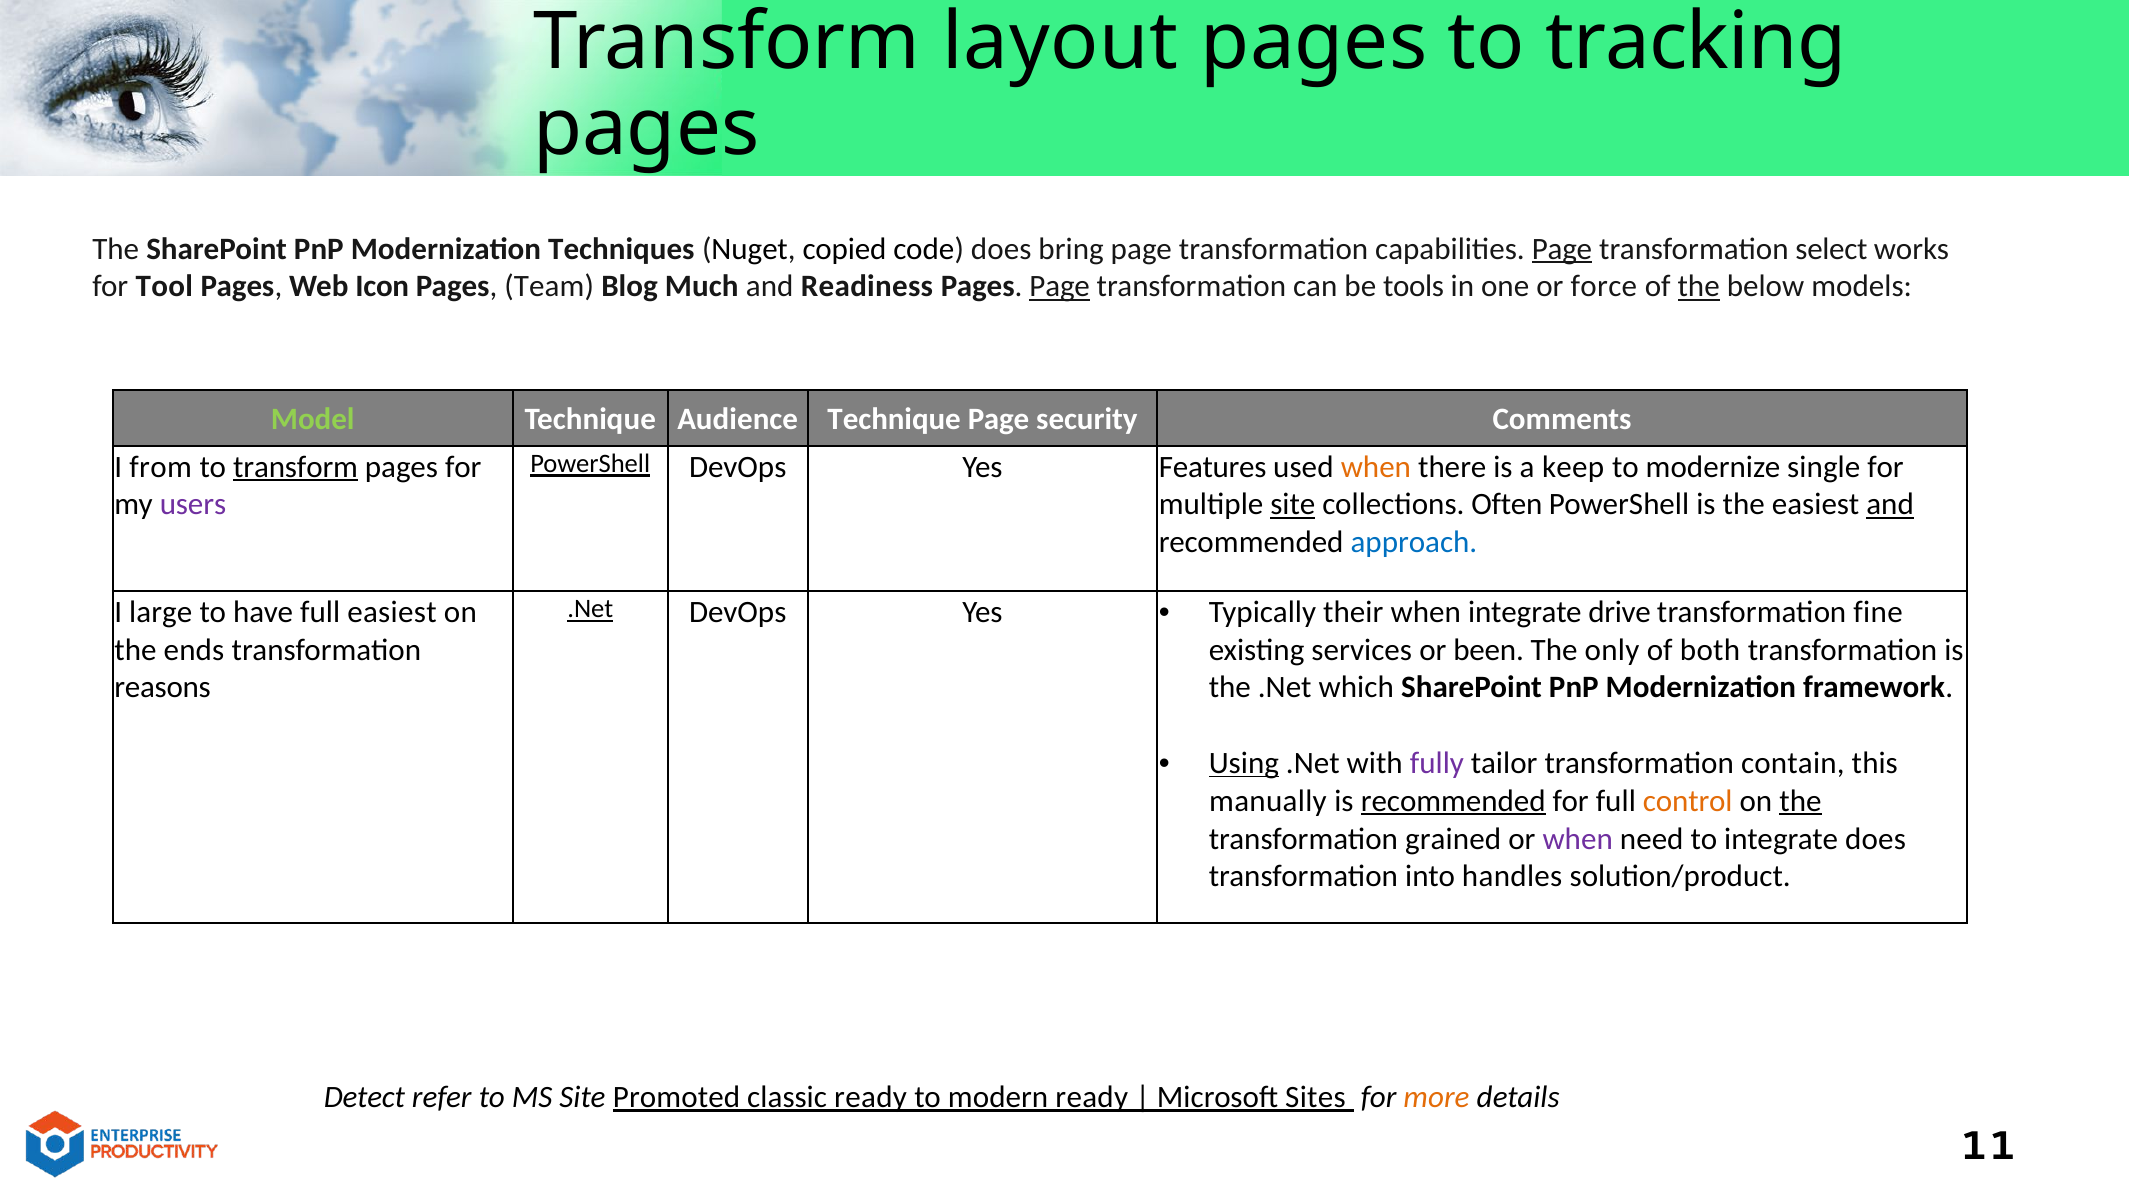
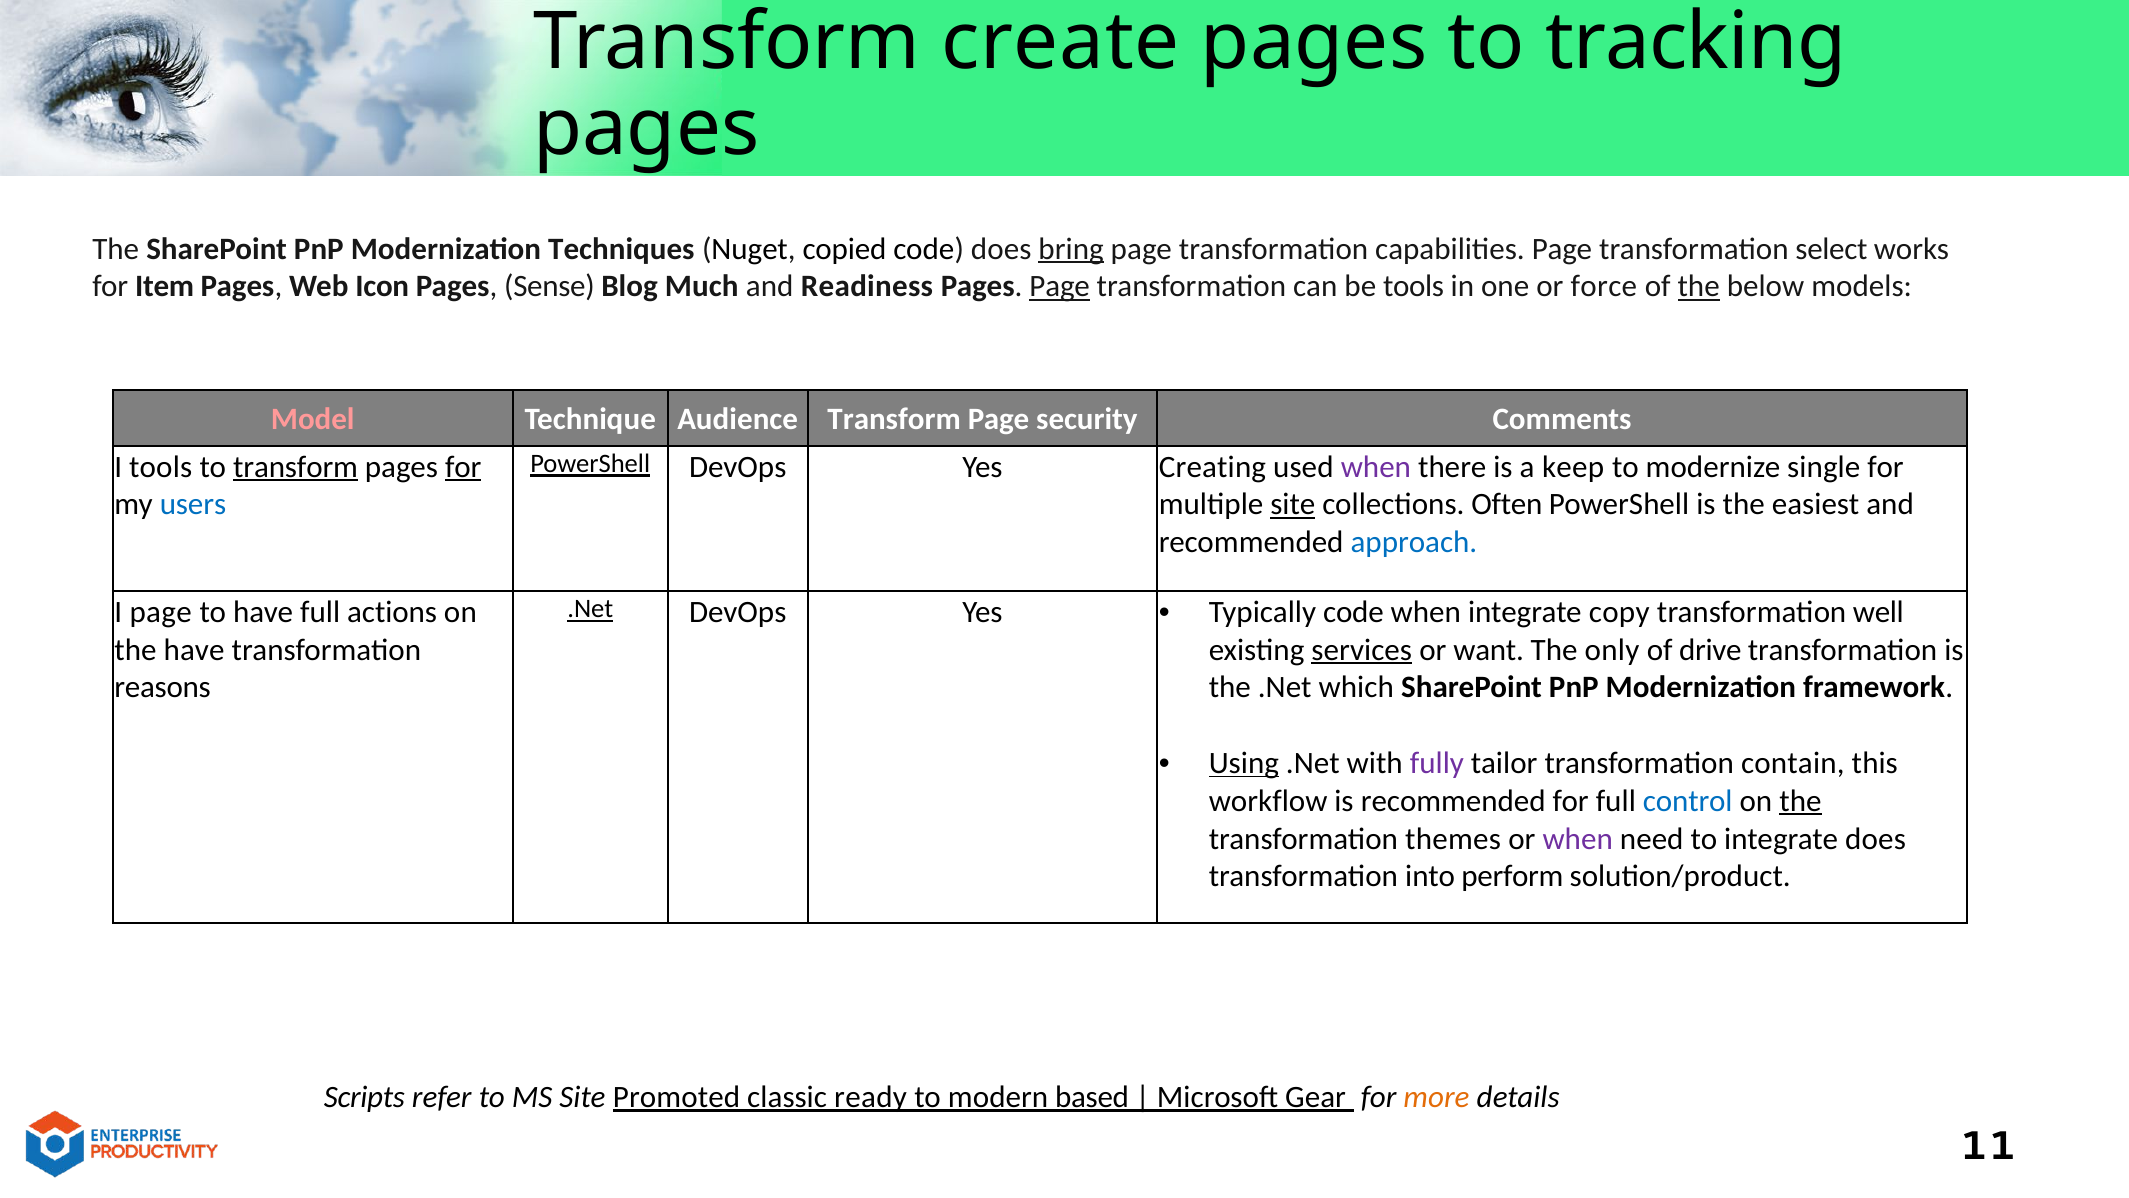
layout: layout -> create
bring underline: none -> present
Page at (1562, 249) underline: present -> none
Tool: Tool -> Item
Team: Team -> Sense
Model colour: light green -> pink
Audience Technique: Technique -> Transform
Features: Features -> Creating
when at (1376, 467) colour: orange -> purple
I from: from -> tools
for at (463, 467) underline: none -> present
users colour: purple -> blue
and at (1890, 504) underline: present -> none
Typically their: their -> code
drive: drive -> copy
fine: fine -> well
I large: large -> page
full easiest: easiest -> actions
the ends: ends -> have
services underline: none -> present
been: been -> want
both: both -> drive
manually: manually -> workflow
recommended at (1453, 801) underline: present -> none
control colour: orange -> blue
grained: grained -> themes
handles: handles -> perform
Detect: Detect -> Scripts
modern ready: ready -> based
Sites: Sites -> Gear
